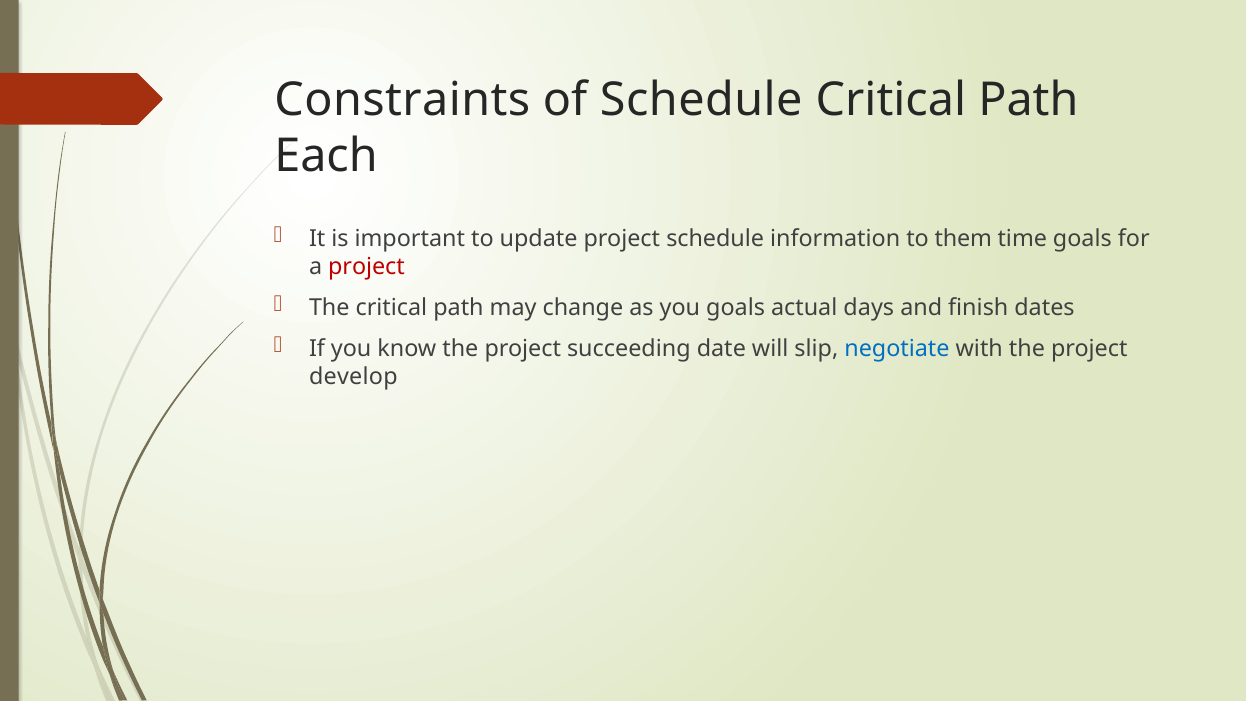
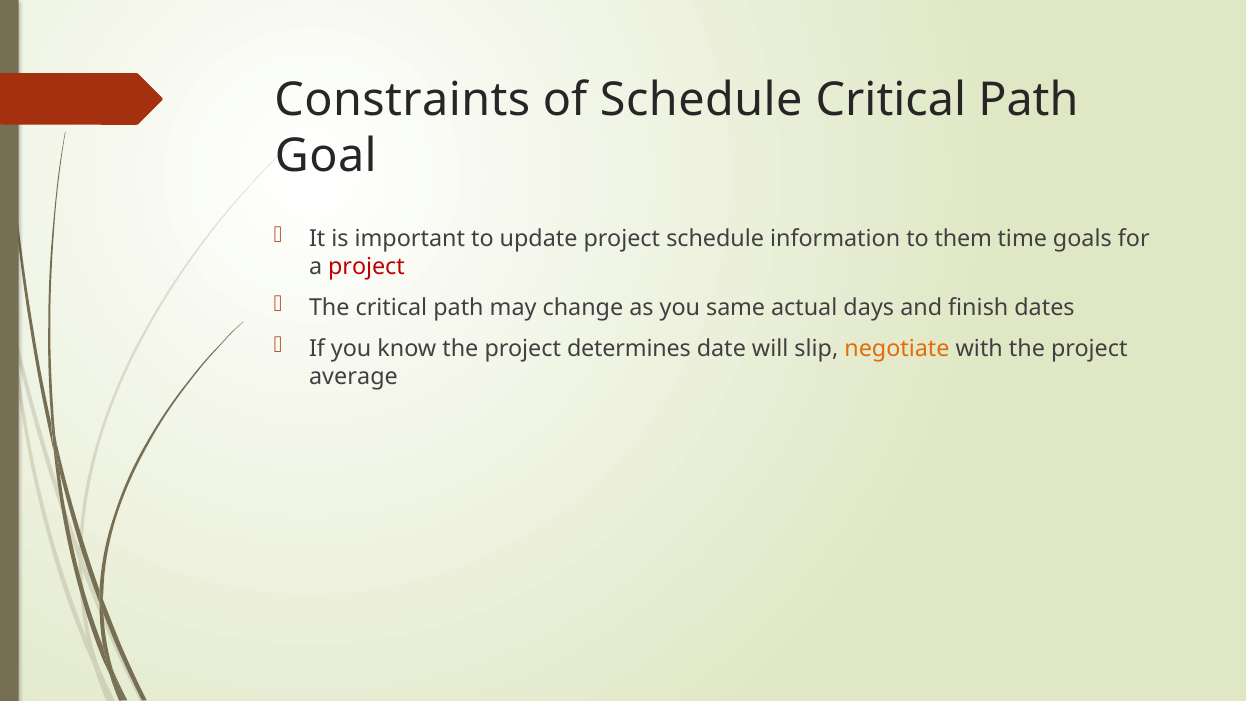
Each: Each -> Goal
you goals: goals -> same
succeeding: succeeding -> determines
negotiate colour: blue -> orange
develop: develop -> average
